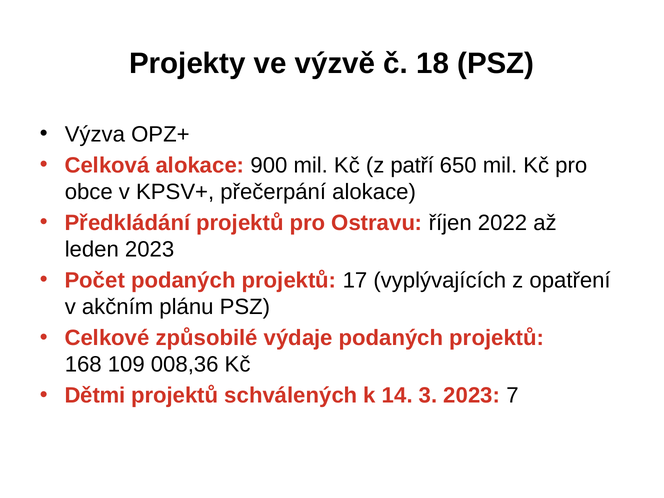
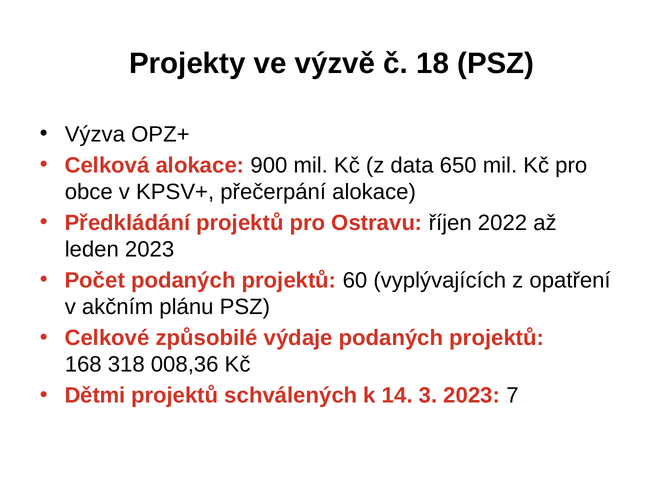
patří: patří -> data
17: 17 -> 60
109: 109 -> 318
